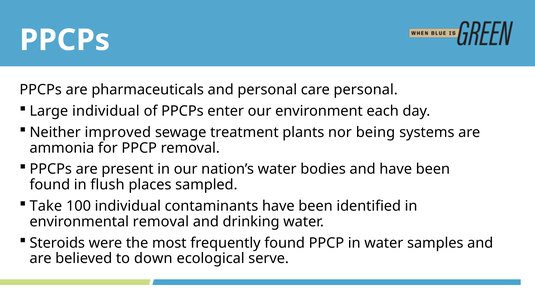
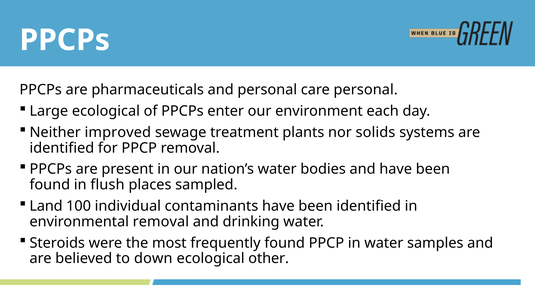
Large individual: individual -> ecological
being: being -> solids
ammonia at (62, 148): ammonia -> identified
Take: Take -> Land
serve: serve -> other
